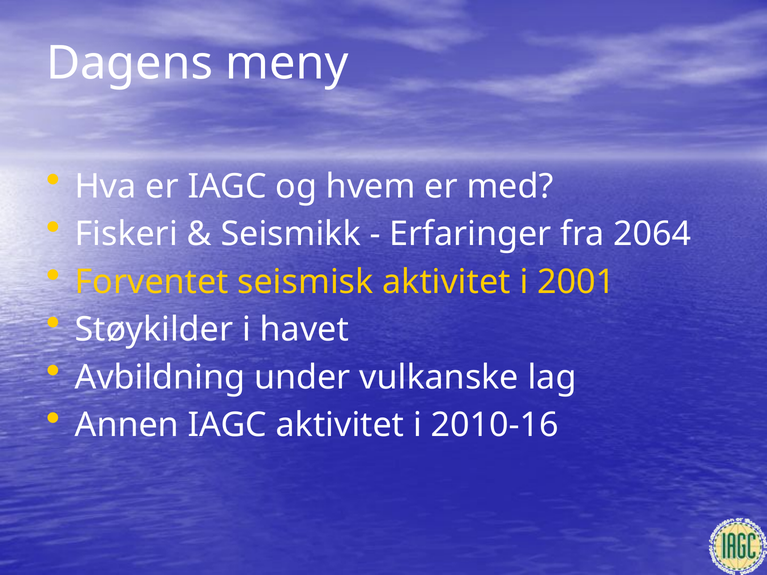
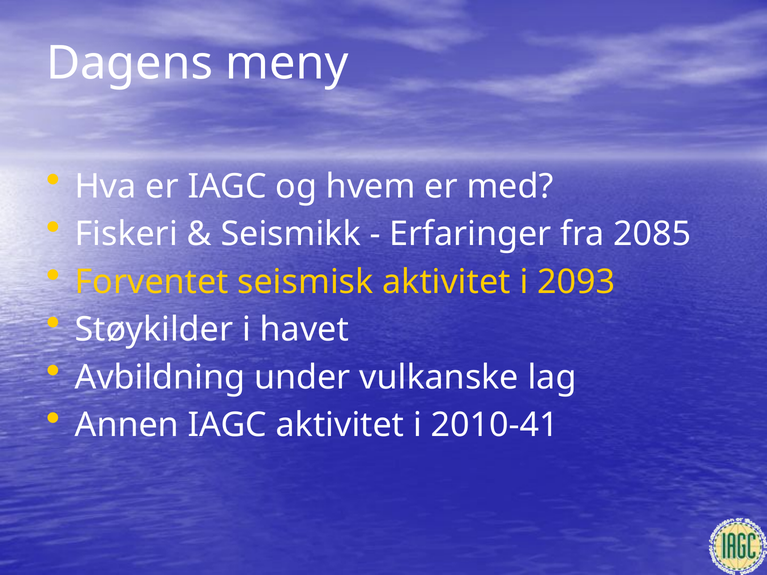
2064: 2064 -> 2085
2001: 2001 -> 2093
2010-16: 2010-16 -> 2010-41
